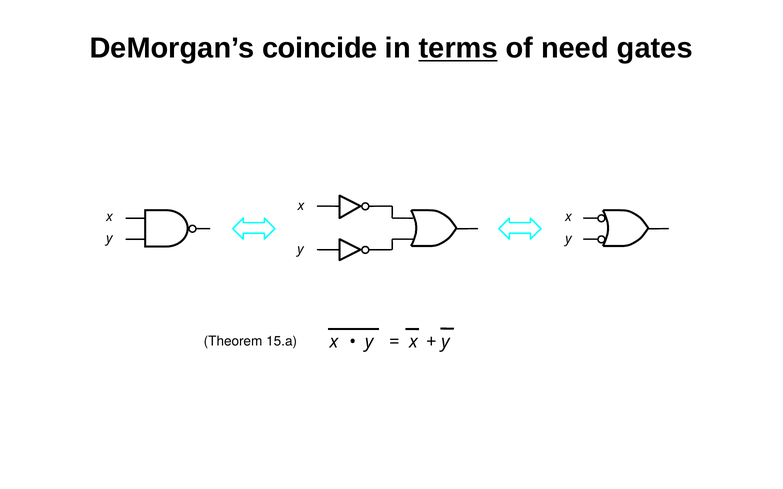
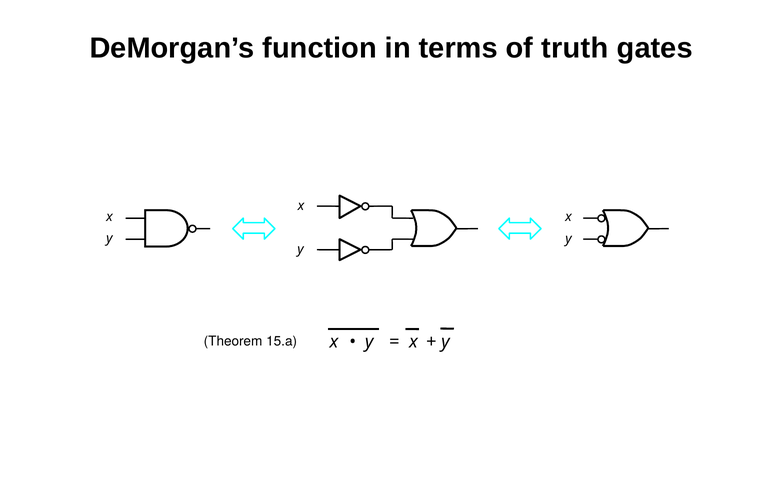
coincide: coincide -> function
terms underline: present -> none
need: need -> truth
